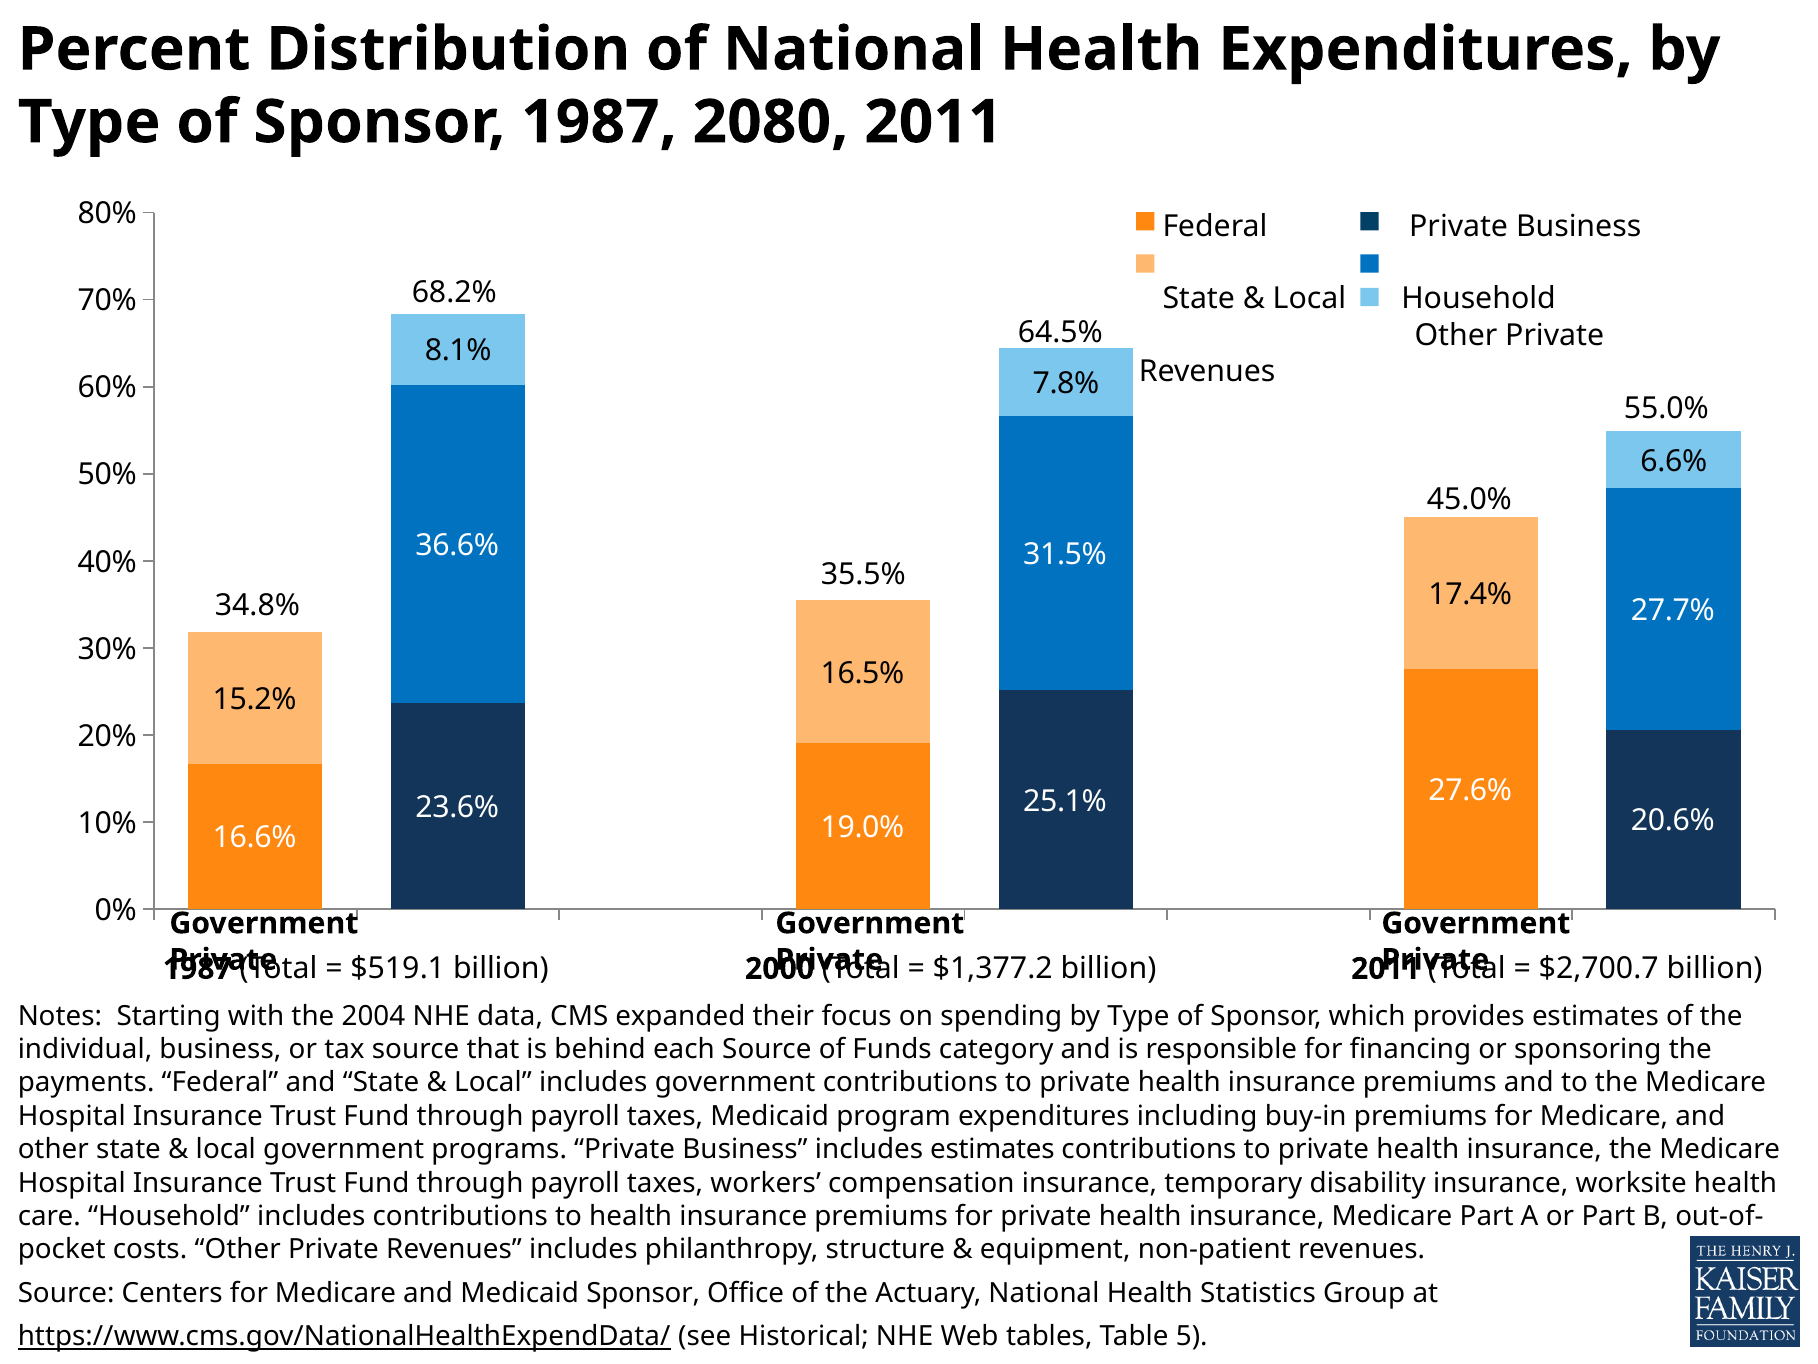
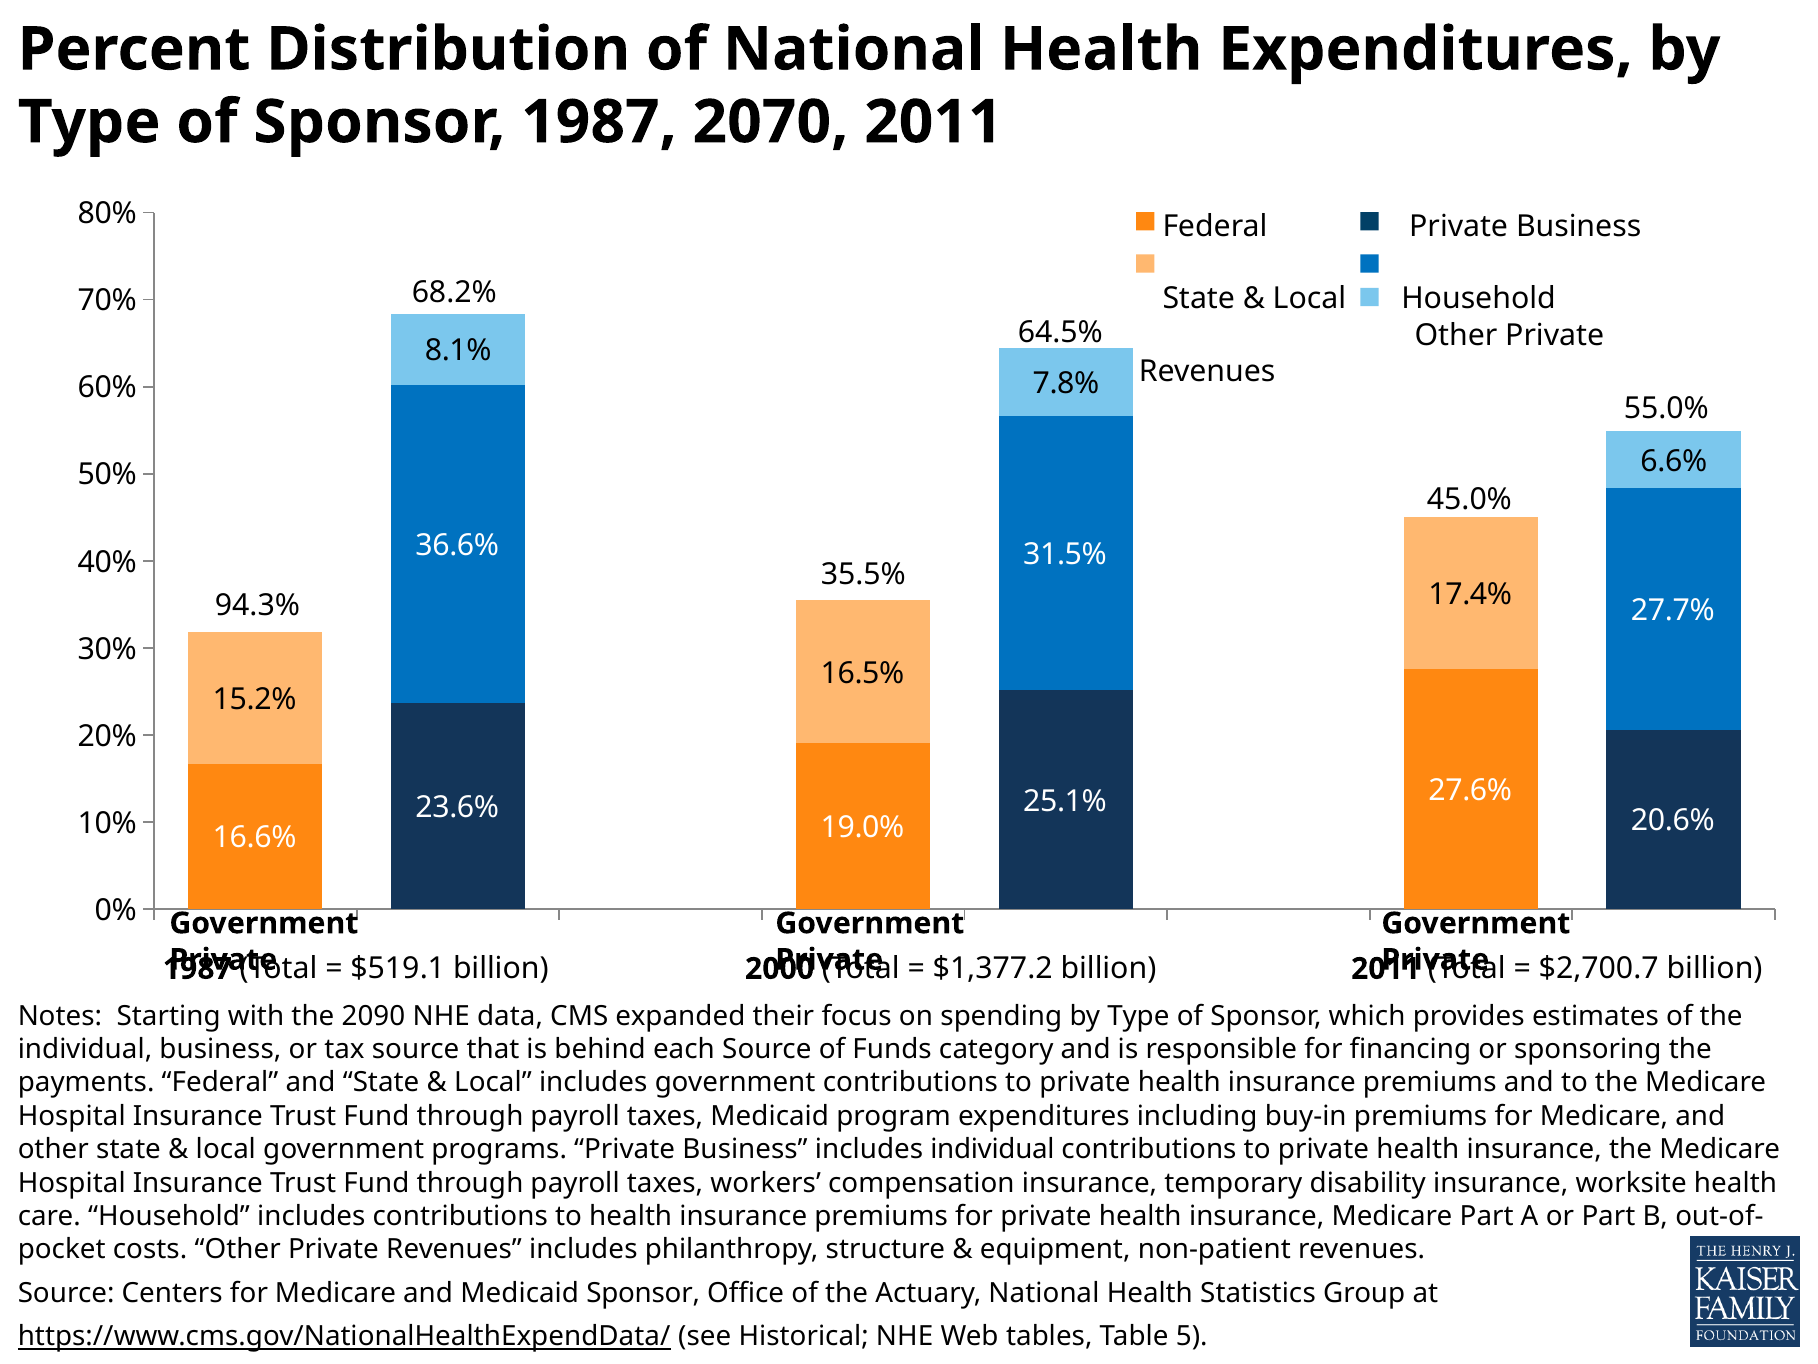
2080: 2080 -> 2070
34.8%: 34.8% -> 94.3%
2004: 2004 -> 2090
includes estimates: estimates -> individual
